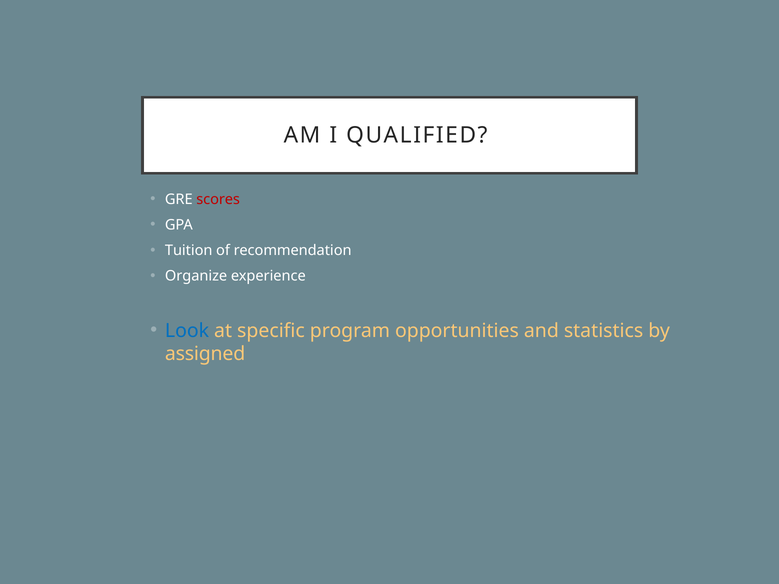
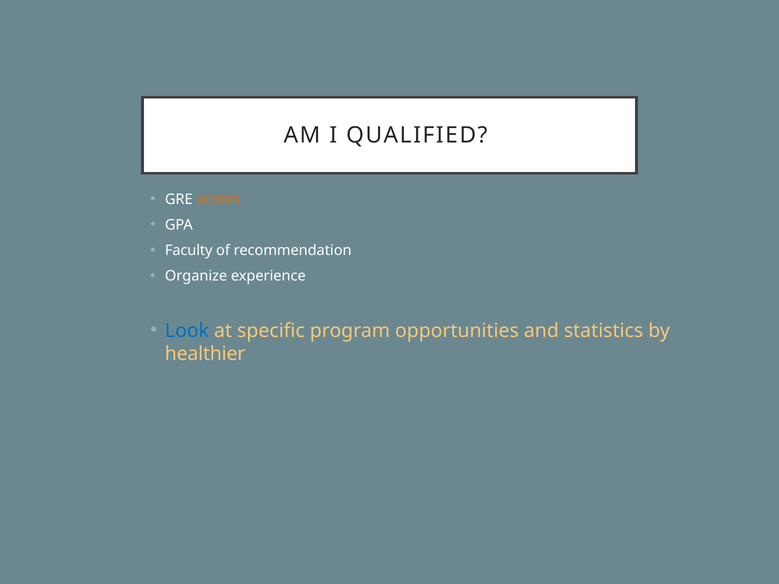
scores colour: red -> orange
Tuition: Tuition -> Faculty
assigned: assigned -> healthier
